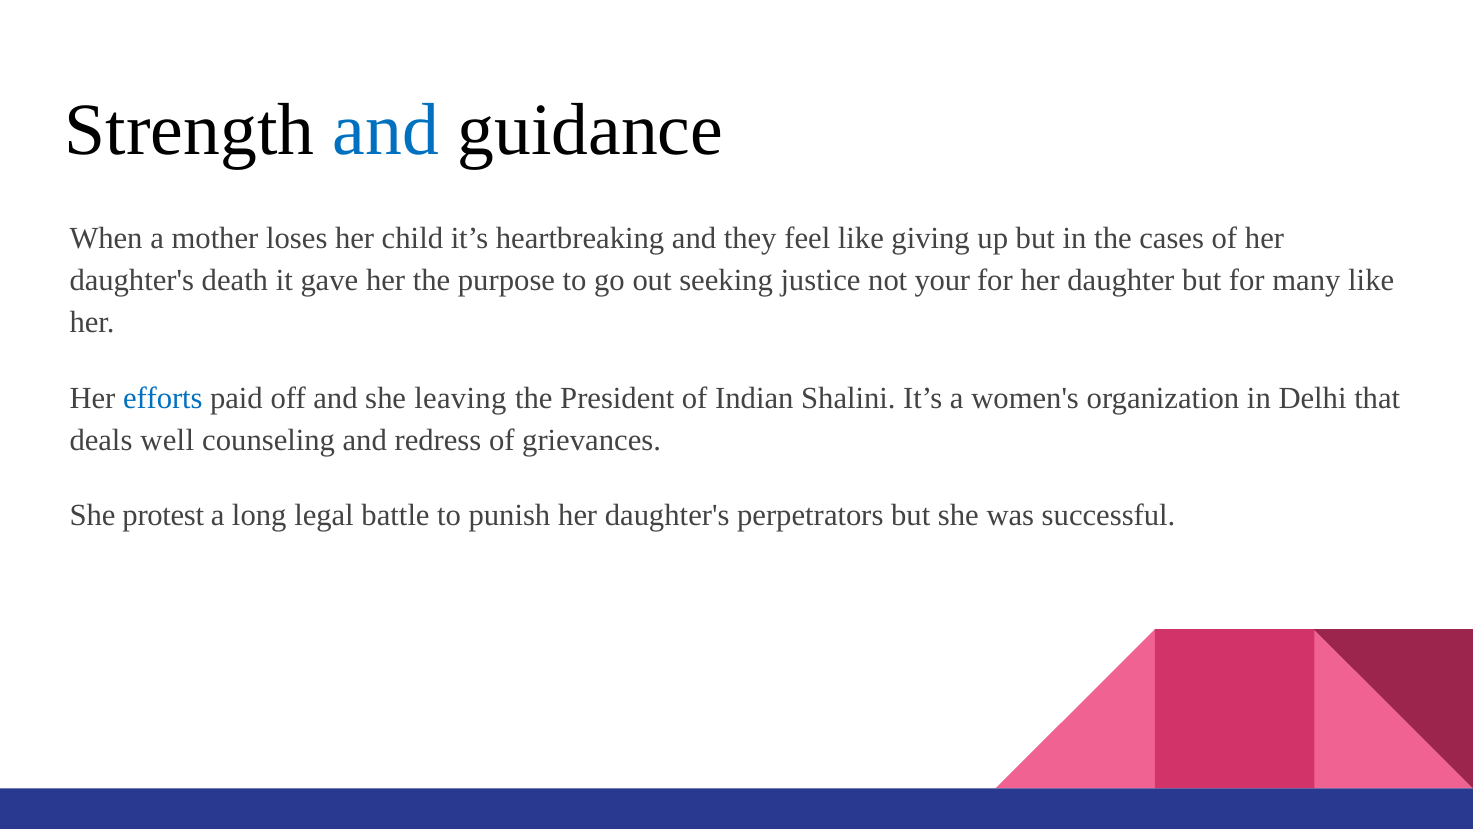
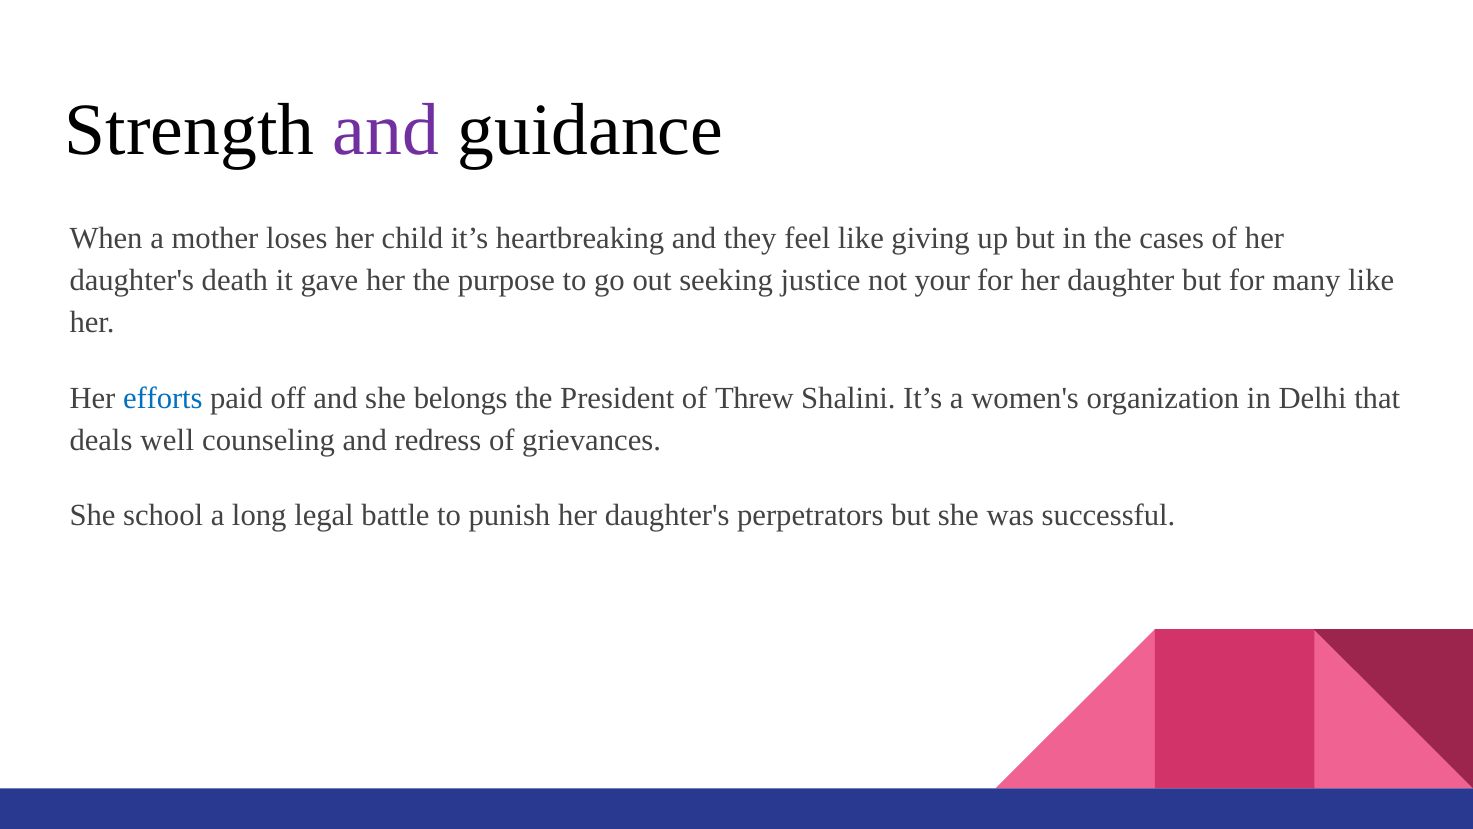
and at (386, 130) colour: blue -> purple
leaving: leaving -> belongs
Indian: Indian -> Threw
protest: protest -> school
